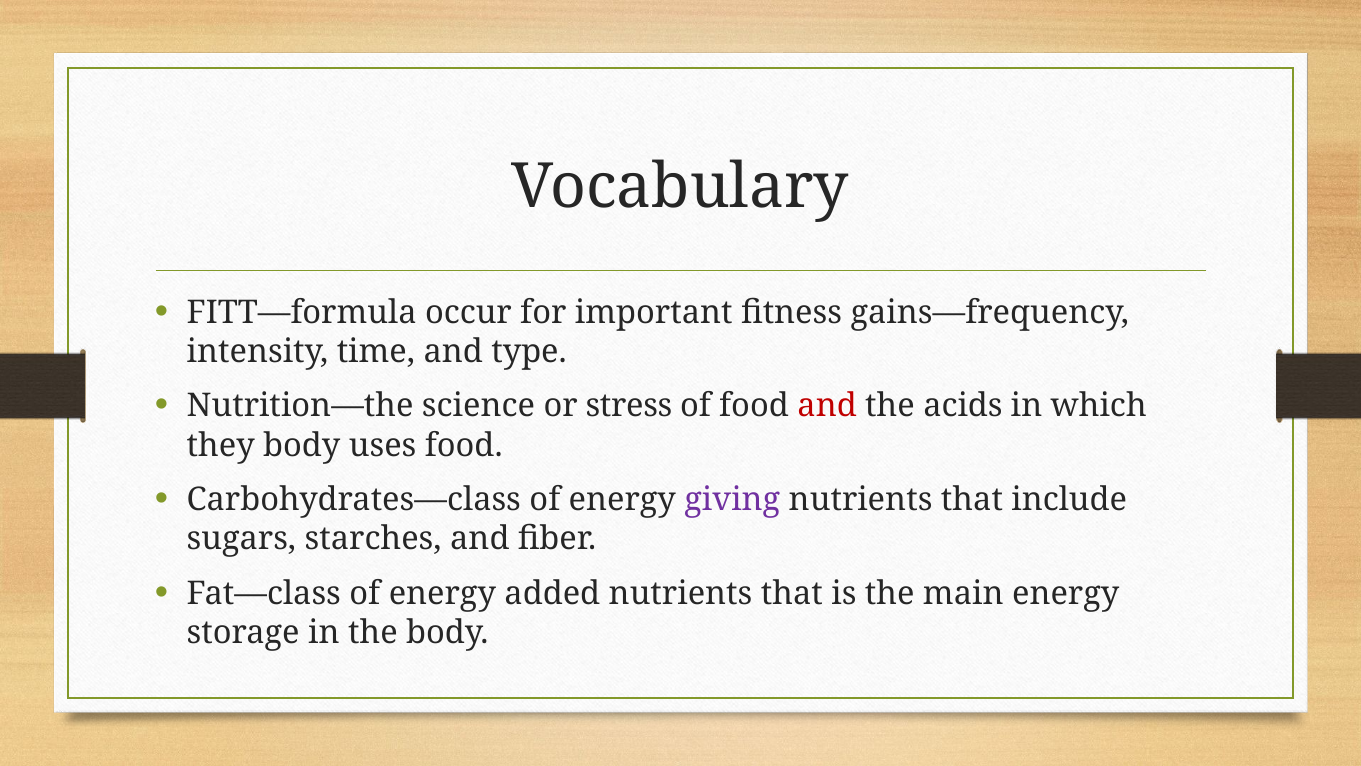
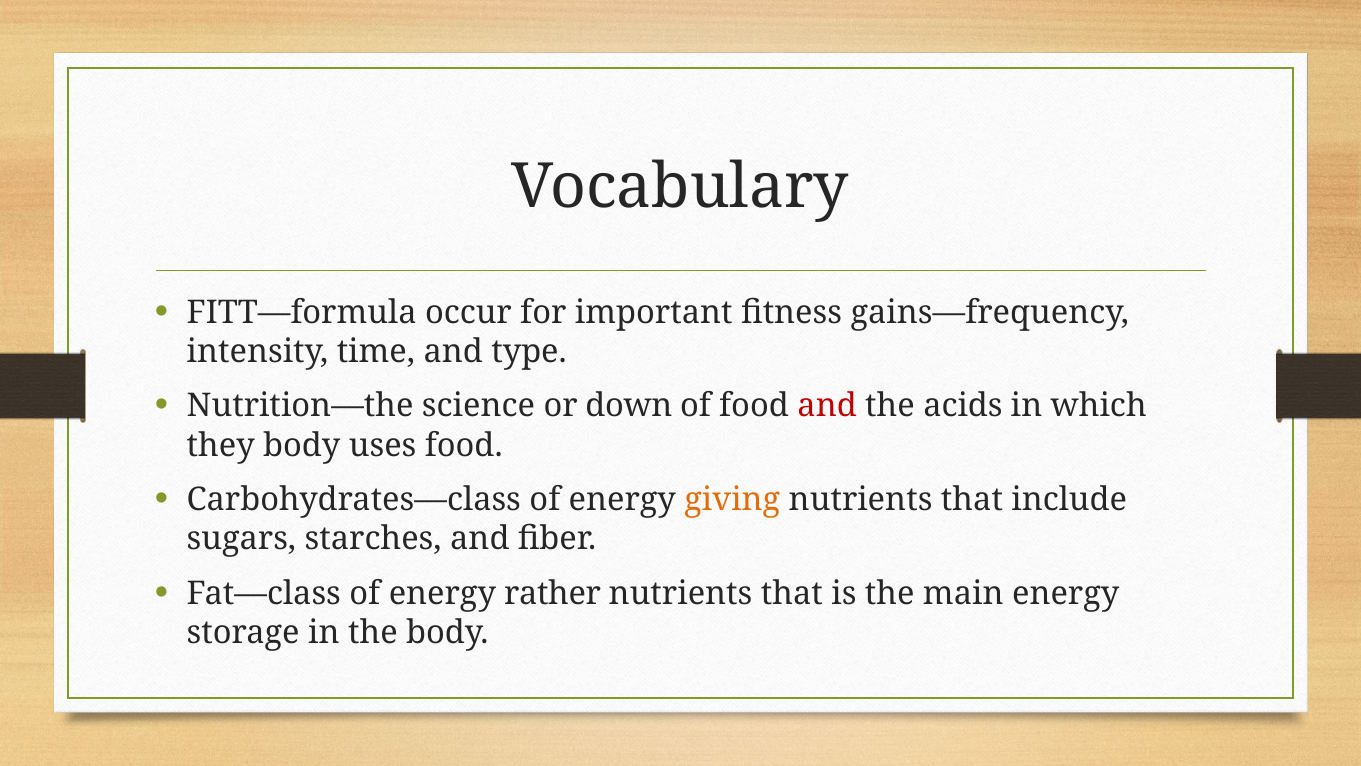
stress: stress -> down
giving colour: purple -> orange
added: added -> rather
